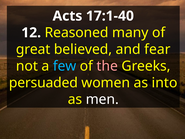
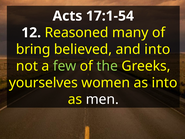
17:1-40: 17:1-40 -> 17:1-54
great: great -> bring
and fear: fear -> into
few colour: light blue -> light green
the colour: pink -> light green
persuaded: persuaded -> yourselves
